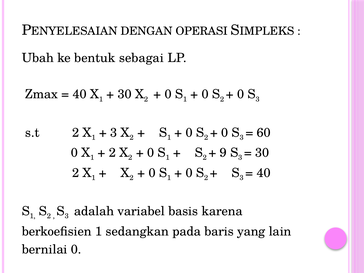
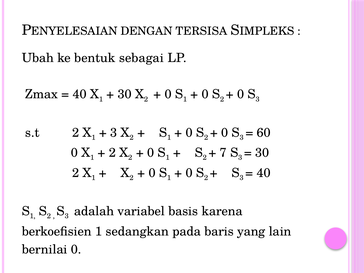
OPERASI: OPERASI -> TERSISA
9: 9 -> 7
